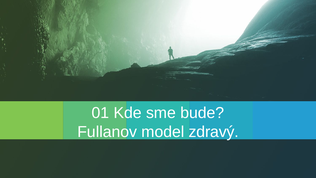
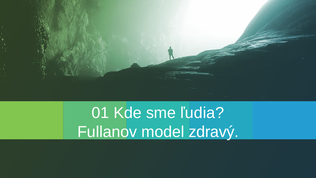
bude: bude -> ľudia
